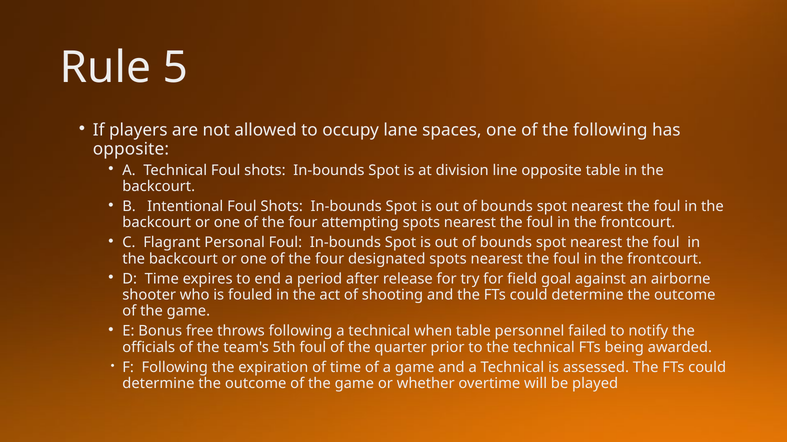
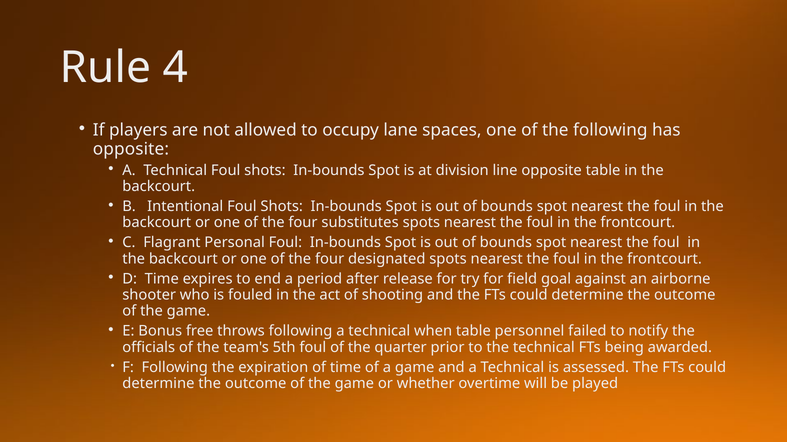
5: 5 -> 4
attempting: attempting -> substitutes
